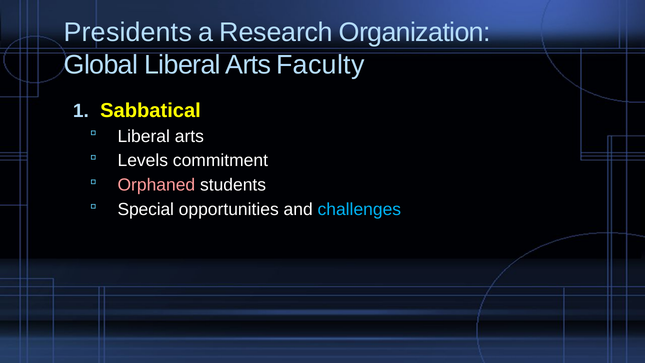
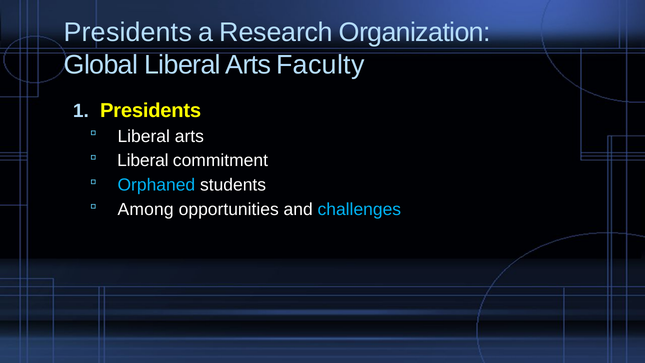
Sabbatical at (150, 110): Sabbatical -> Presidents
Levels at (143, 161): Levels -> Liberal
Orphaned colour: pink -> light blue
Special: Special -> Among
